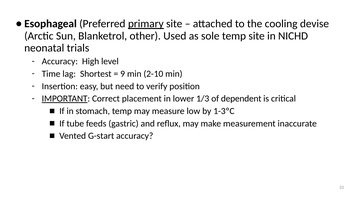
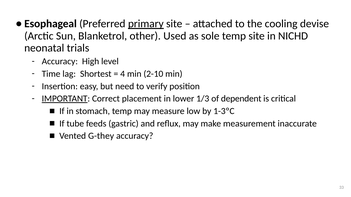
9: 9 -> 4
G-start: G-start -> G-they
